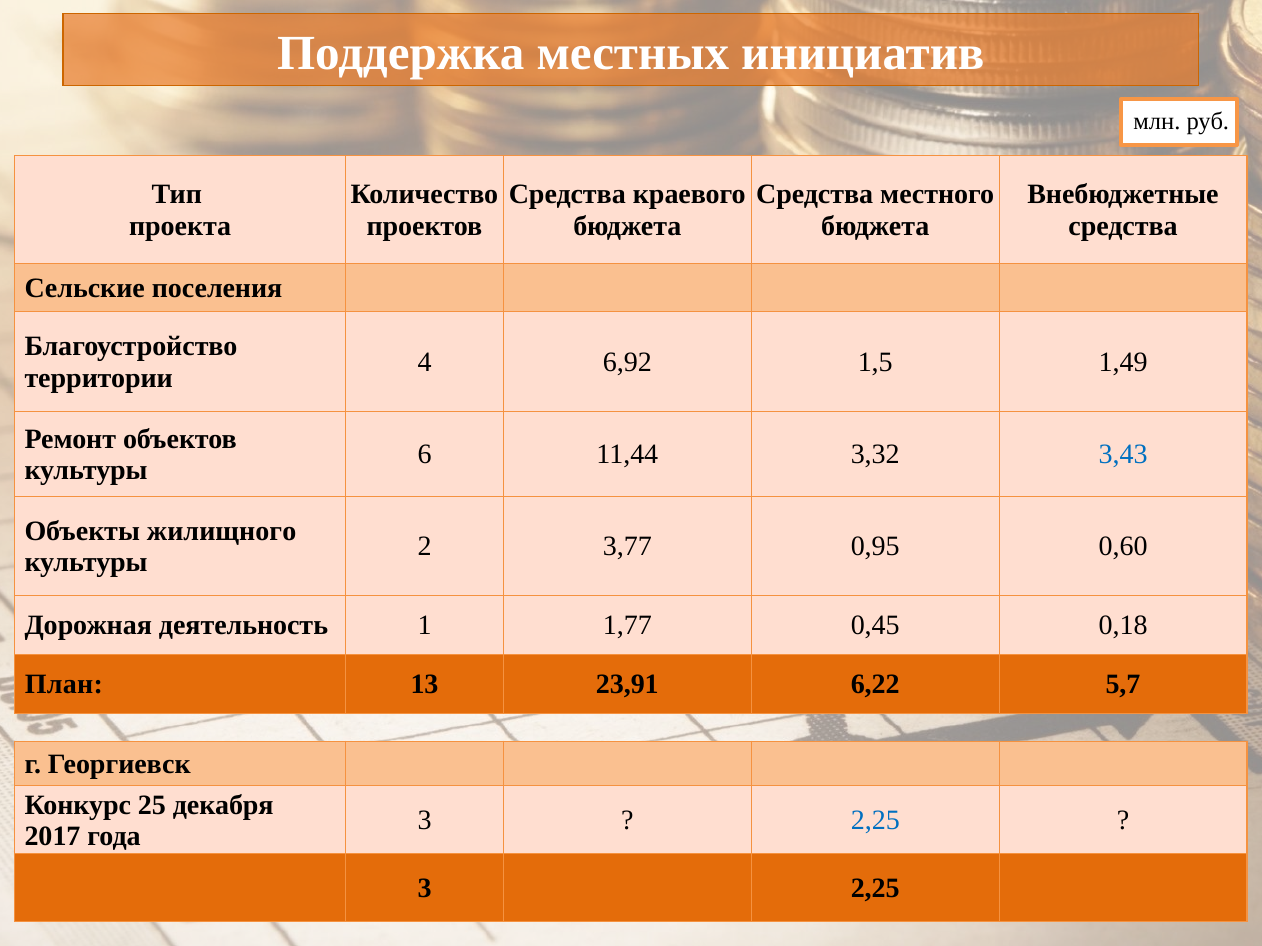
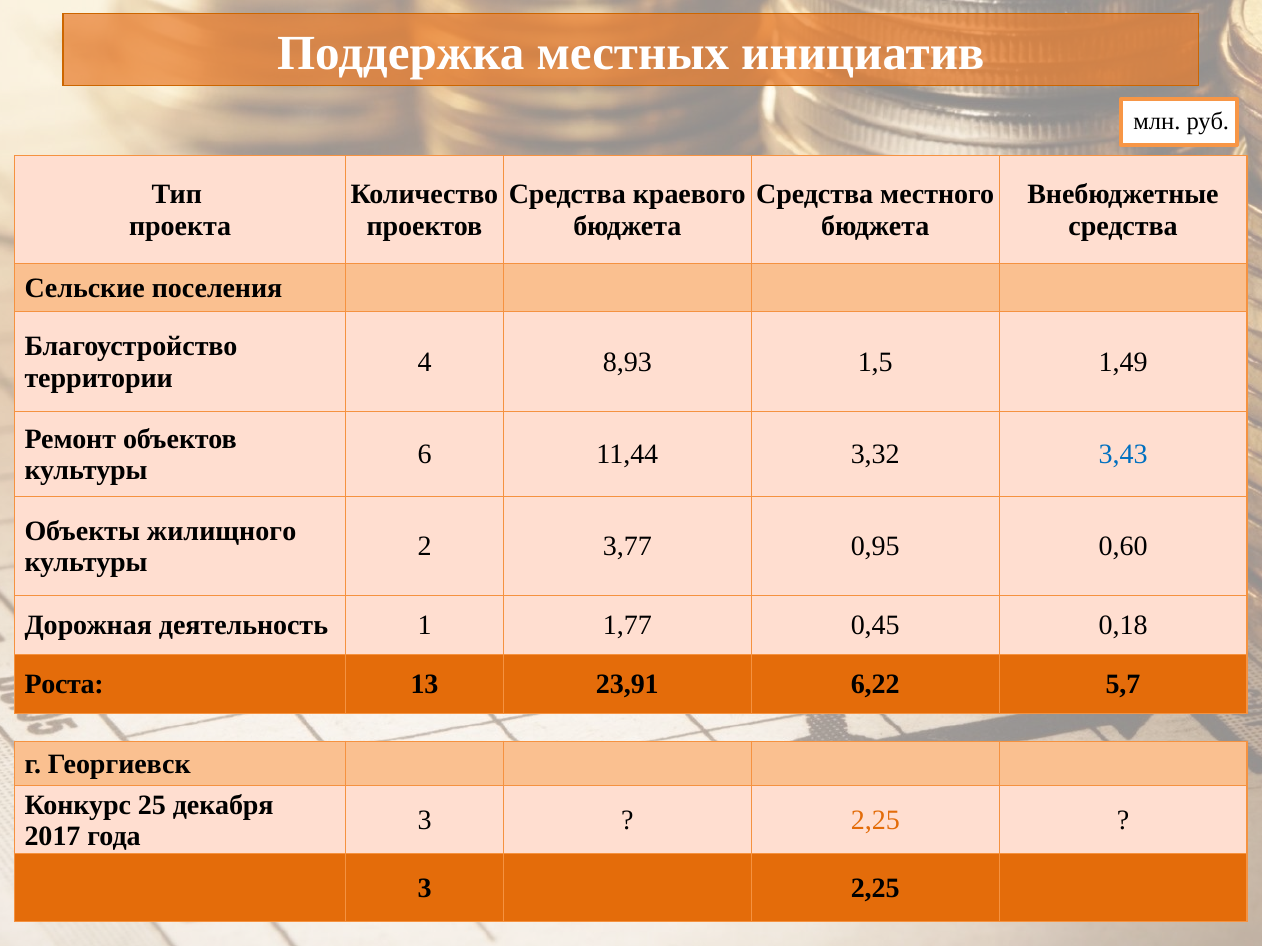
6,92: 6,92 -> 8,93
План: План -> Роста
2,25 at (875, 821) colour: blue -> orange
